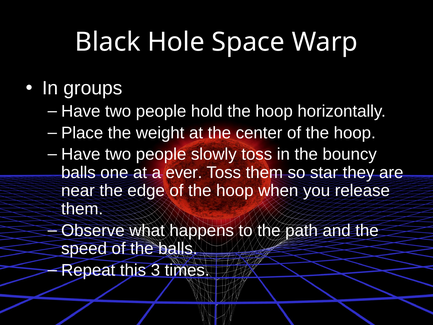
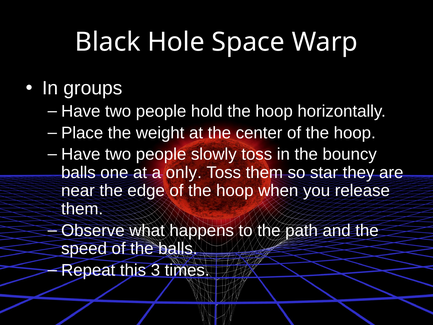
ever: ever -> only
